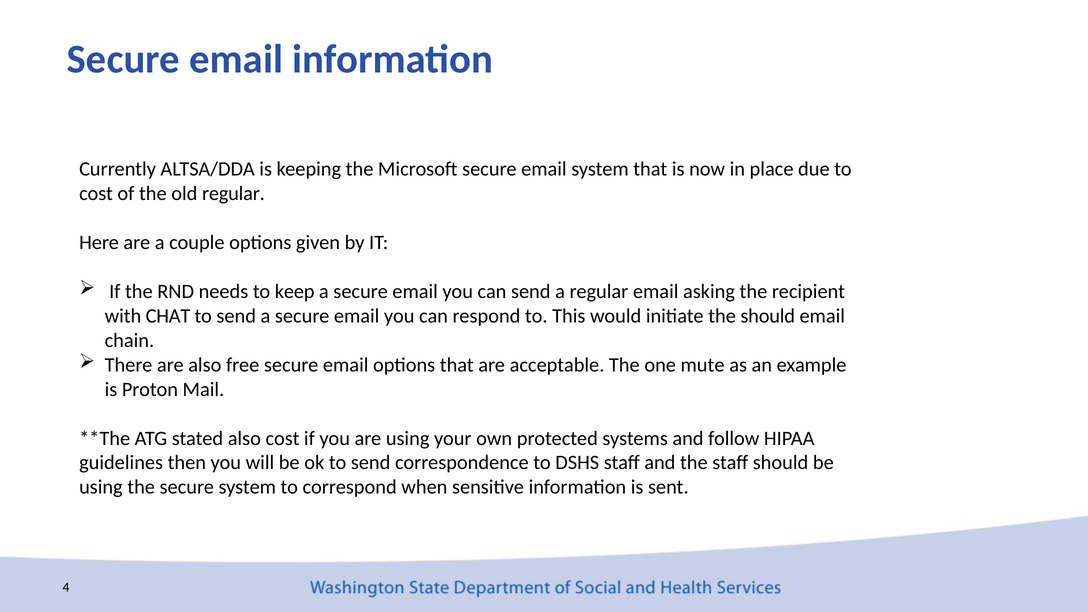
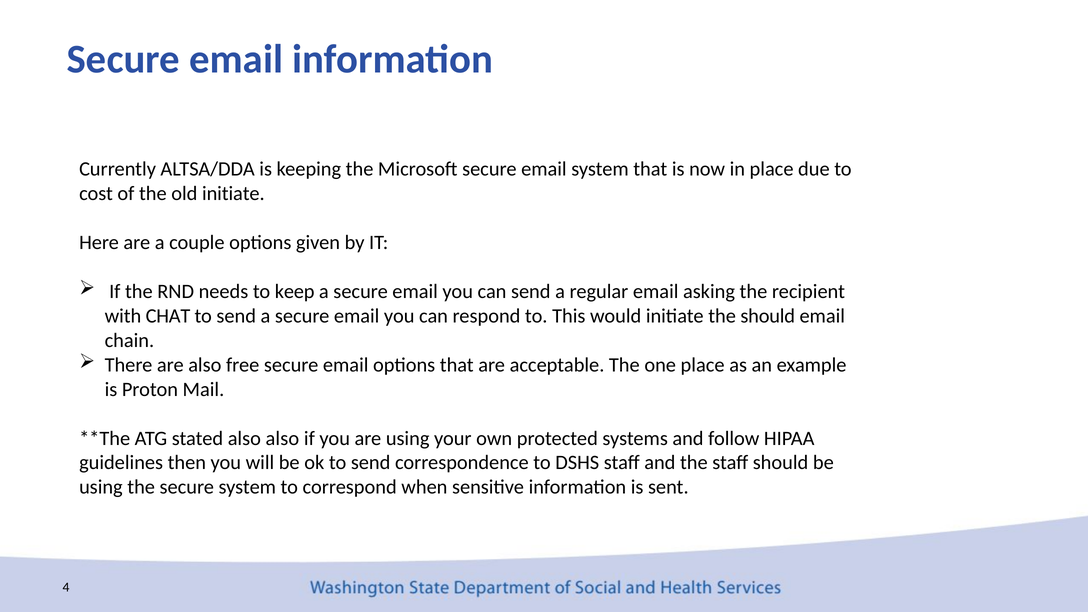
old regular: regular -> initiate
one mute: mute -> place
also cost: cost -> also
